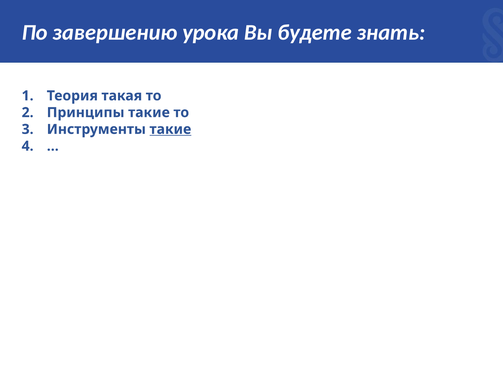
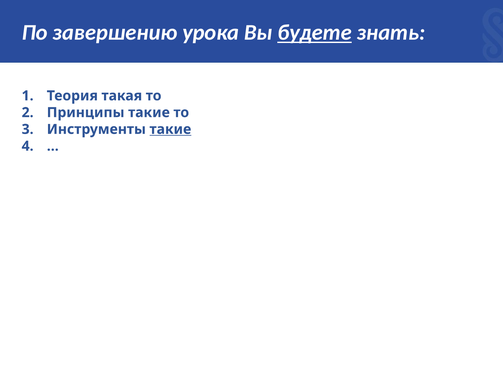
будете underline: none -> present
